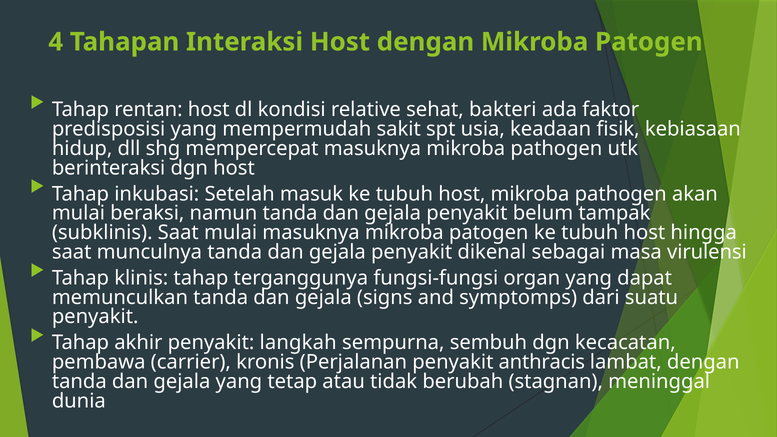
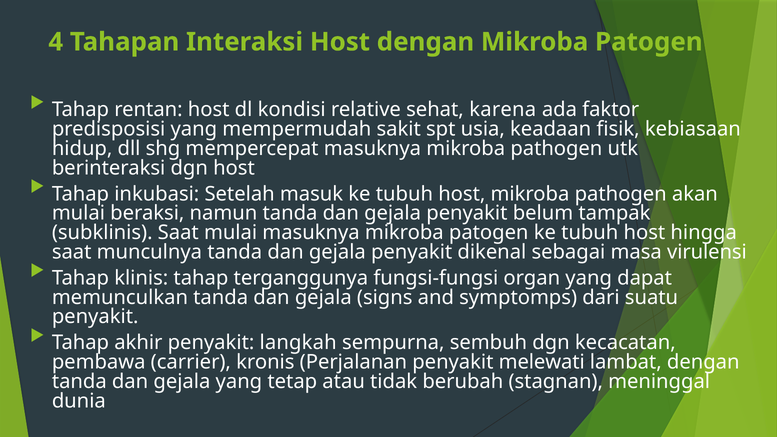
bakteri: bakteri -> karena
anthracis: anthracis -> melewati
